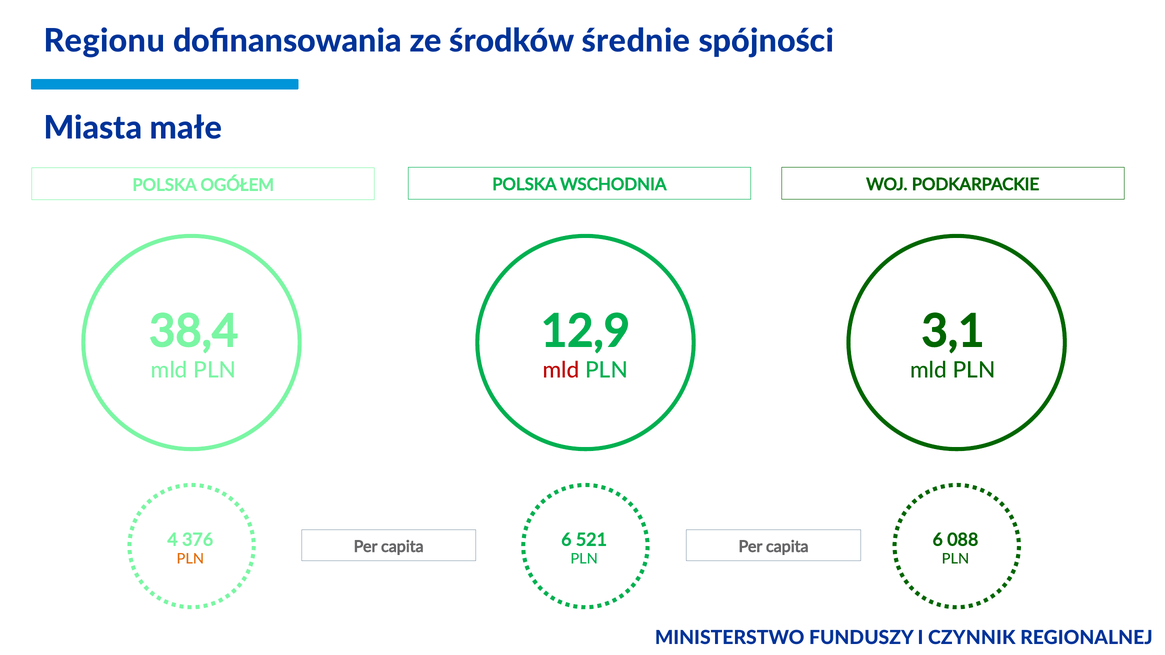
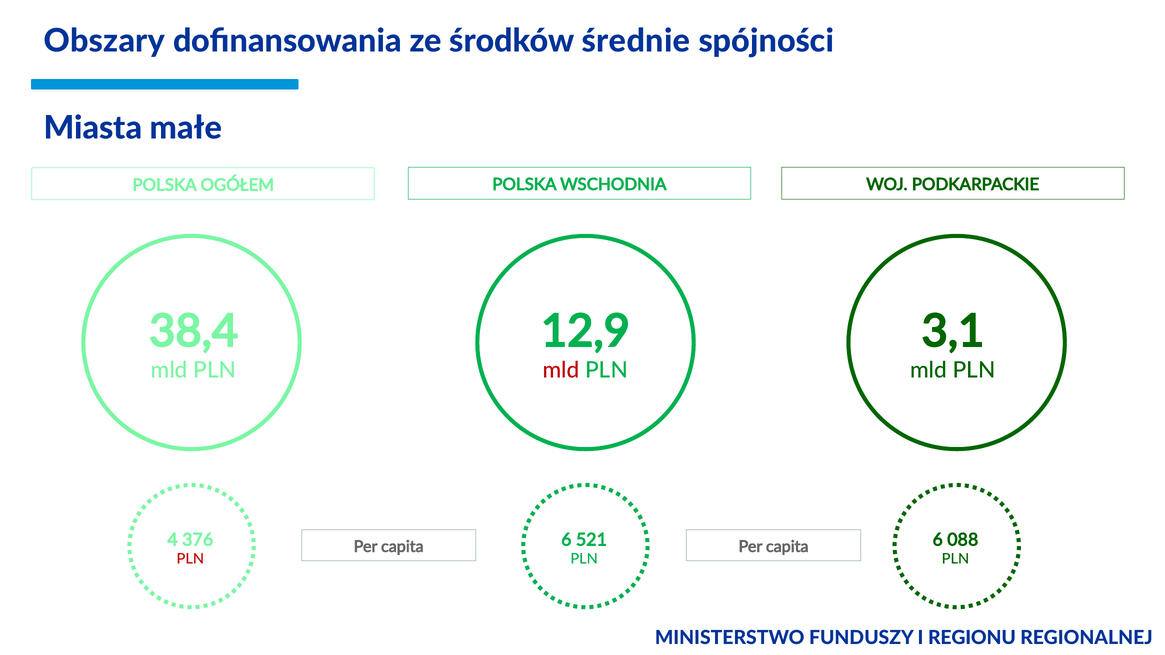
Regionu: Regionu -> Obszary
PLN at (190, 559) colour: orange -> red
CZYNNIK: CZYNNIK -> REGIONU
